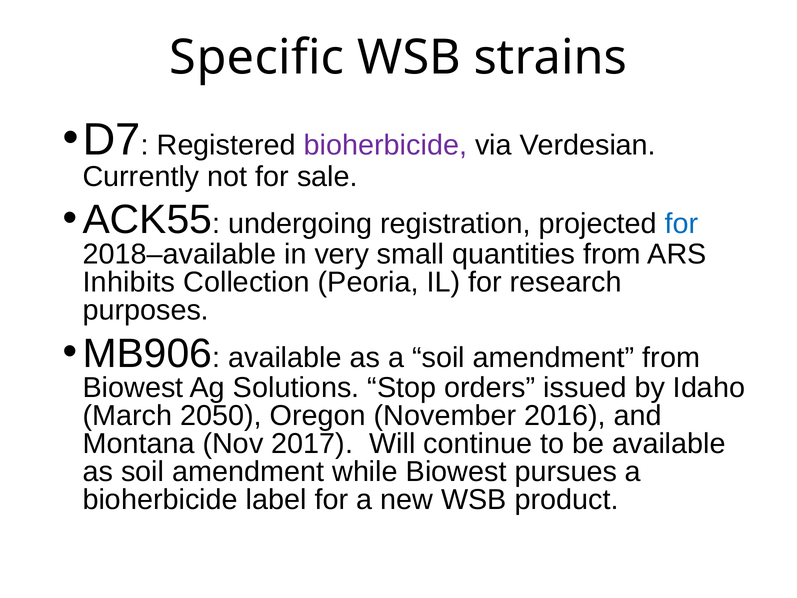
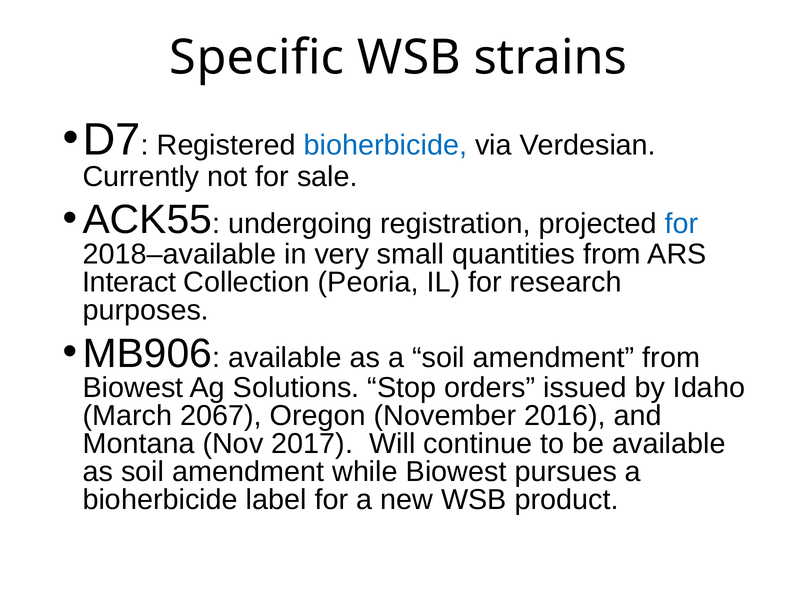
bioherbicide at (385, 145) colour: purple -> blue
Inhibits: Inhibits -> Interact
2050: 2050 -> 2067
